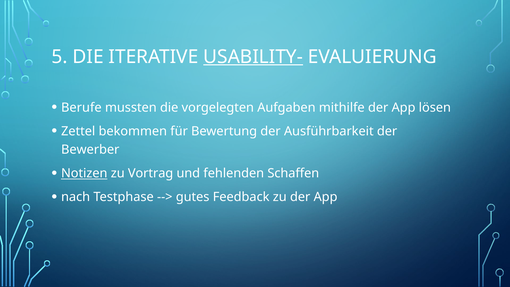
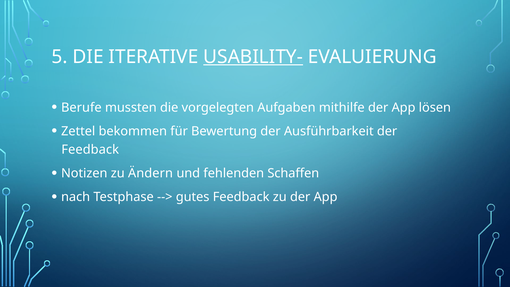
Bewerber at (90, 150): Bewerber -> Feedback
Notizen underline: present -> none
Vortrag: Vortrag -> Ändern
